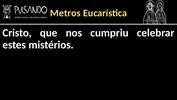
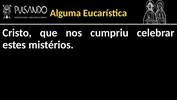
Metros: Metros -> Alguma
